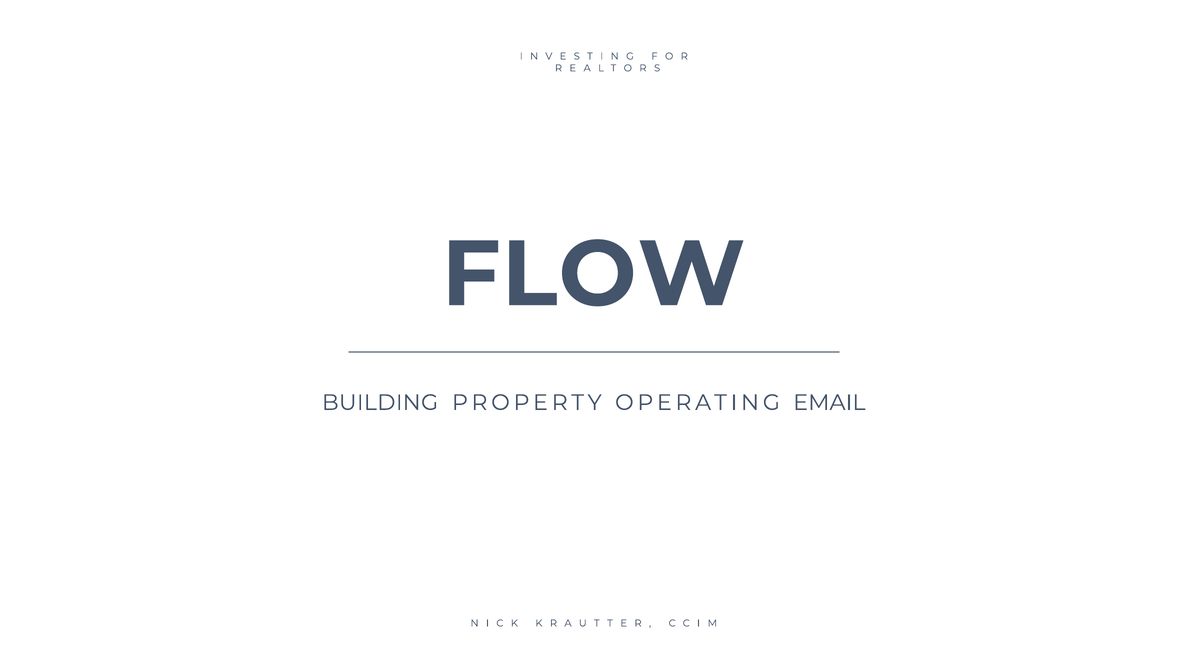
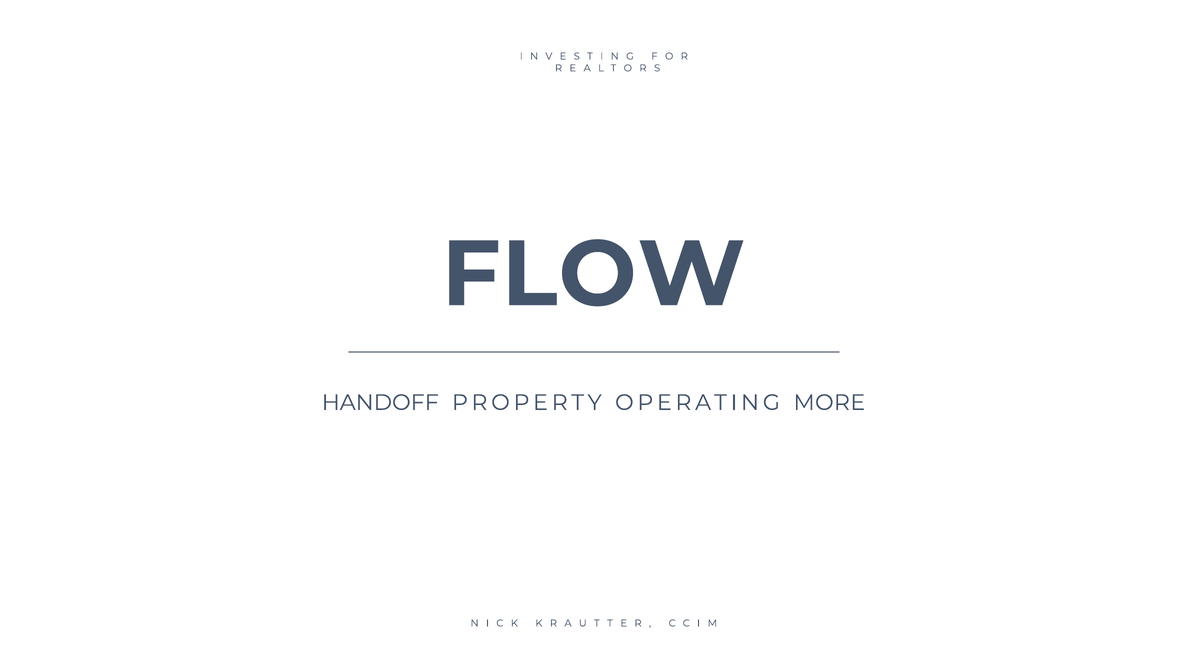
BUILDING: BUILDING -> HANDOFF
EMAIL: EMAIL -> MORE
